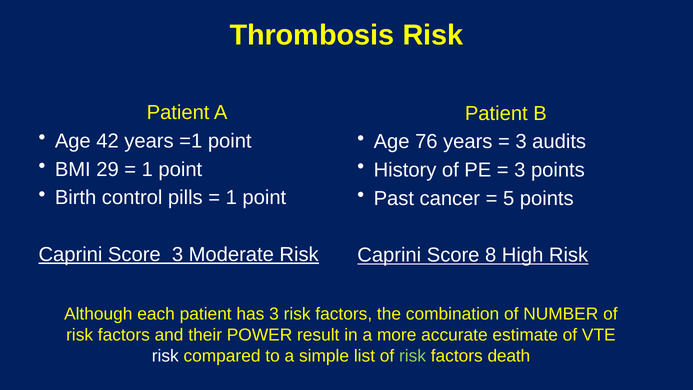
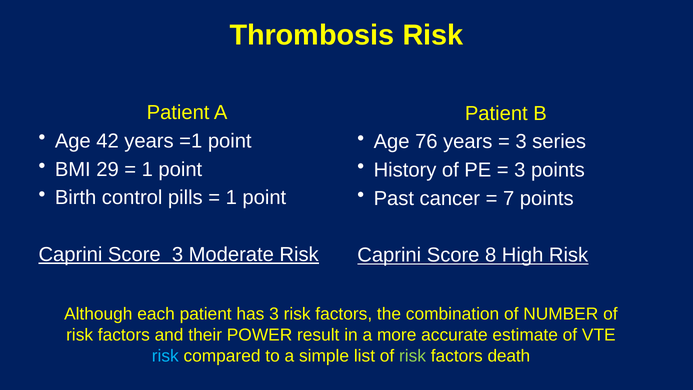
audits: audits -> series
5: 5 -> 7
risk at (165, 356) colour: white -> light blue
